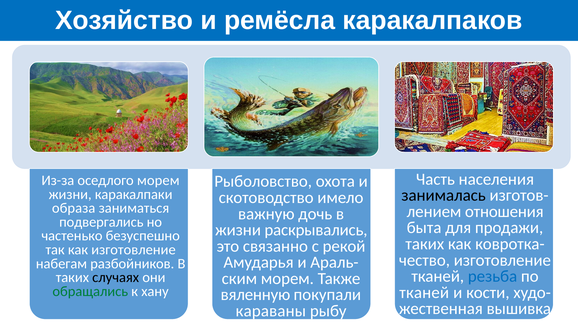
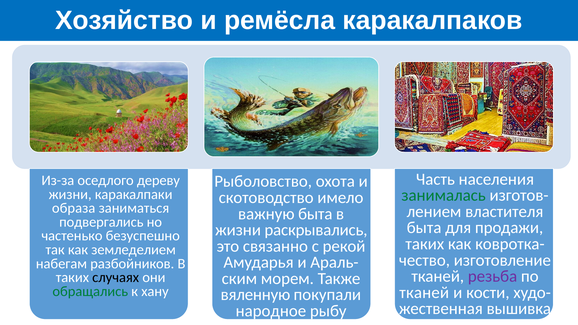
оседлого морем: морем -> дереву
занималась colour: black -> green
отношения: отношения -> властителя
важную дочь: дочь -> быта
как изготовление: изготовление -> земледелием
резьба colour: blue -> purple
караваны: караваны -> народное
